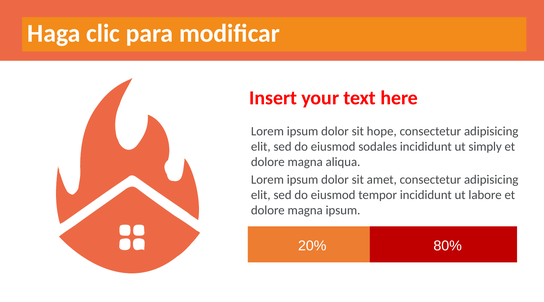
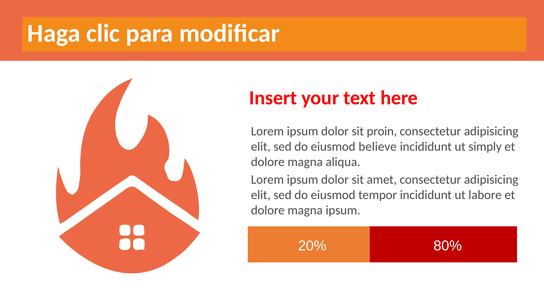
hope: hope -> proin
sodales: sodales -> believe
